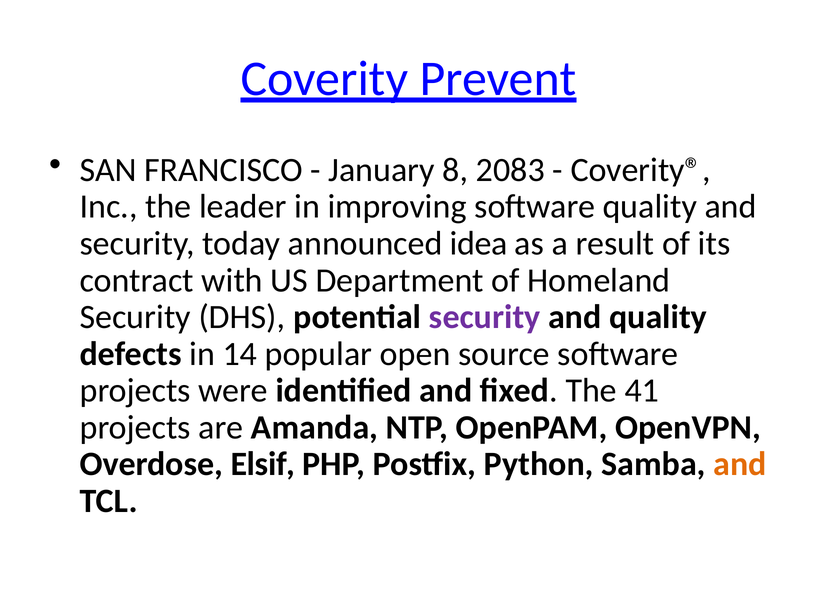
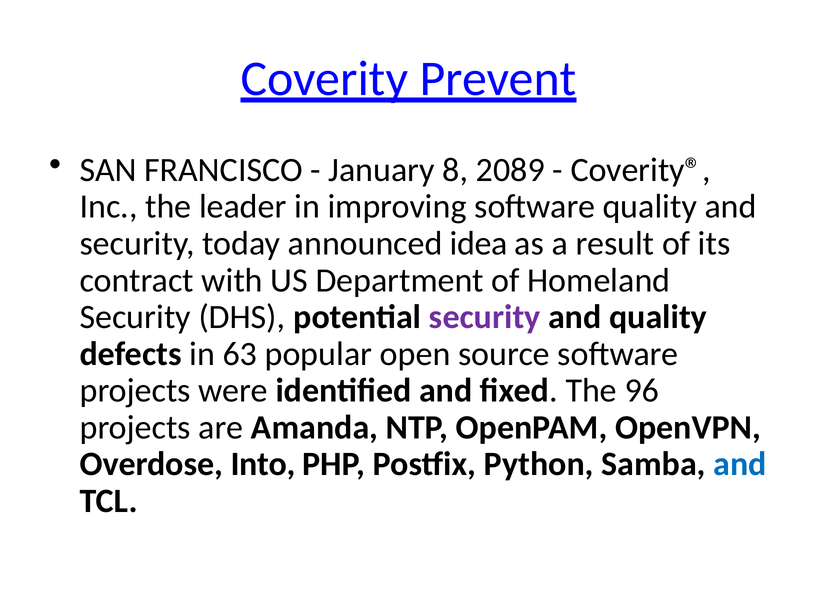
2083: 2083 -> 2089
14: 14 -> 63
41: 41 -> 96
Elsif: Elsif -> Into
and at (740, 464) colour: orange -> blue
